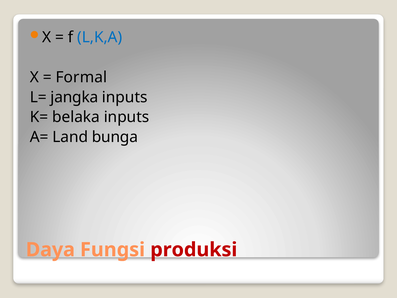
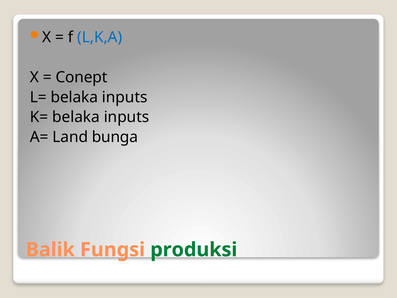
Formal: Formal -> Conept
L= jangka: jangka -> belaka
Daya: Daya -> Balik
produksi colour: red -> green
